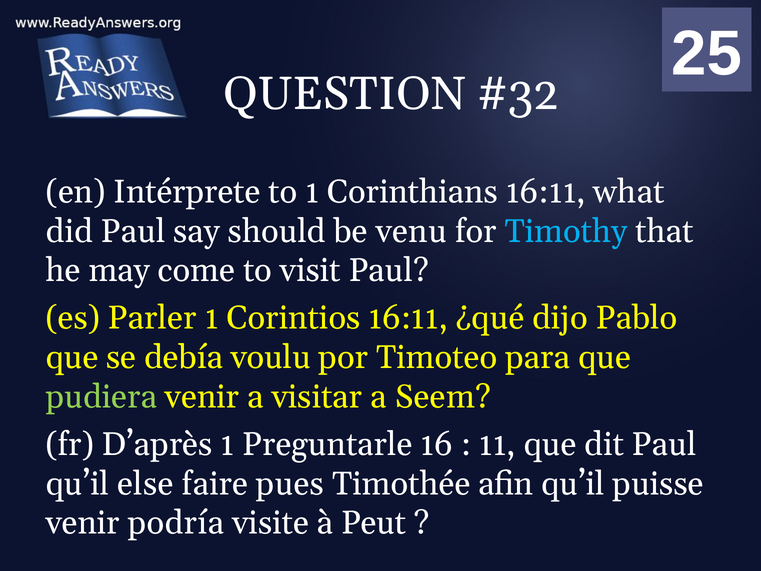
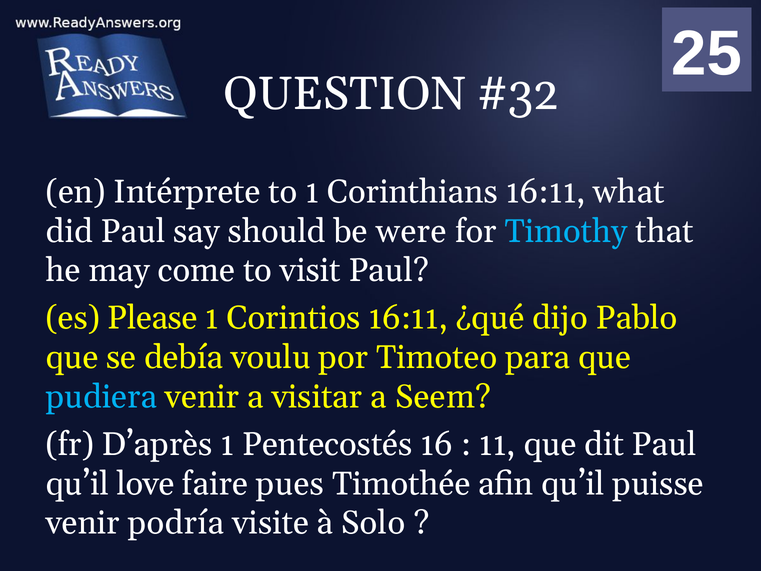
venu: venu -> were
Parler: Parler -> Please
pudiera colour: light green -> light blue
Preguntarle: Preguntarle -> Pentecostés
else: else -> love
Peut: Peut -> Solo
